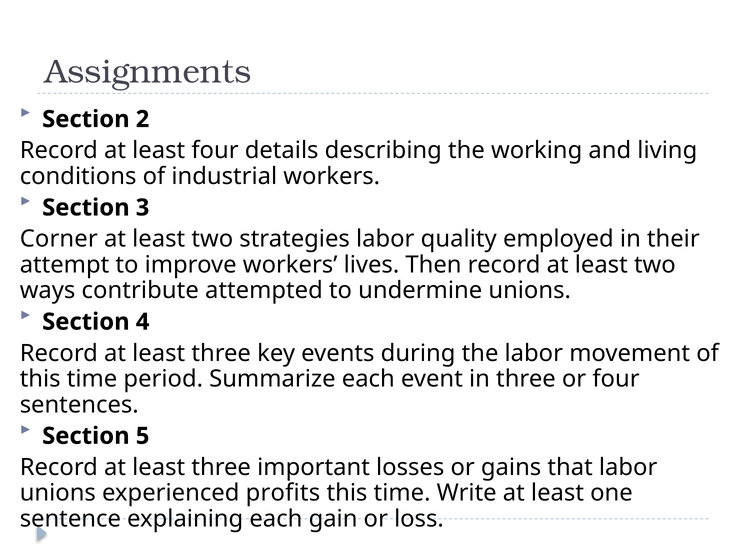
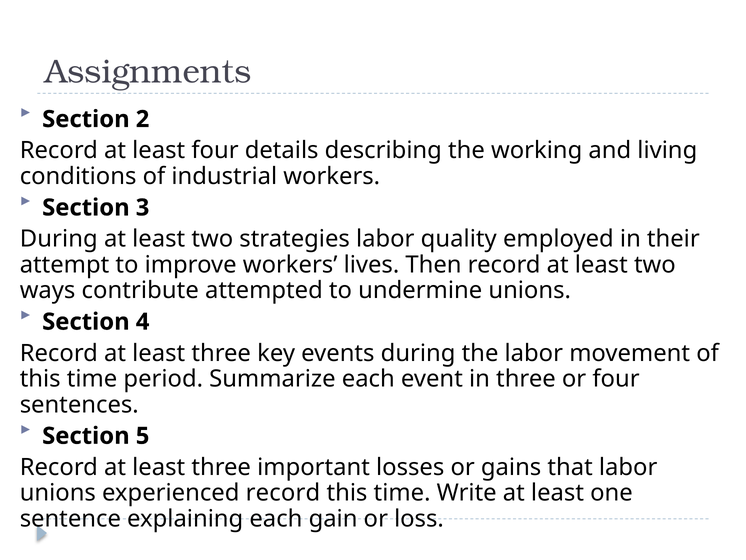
Corner at (59, 239): Corner -> During
experienced profits: profits -> record
